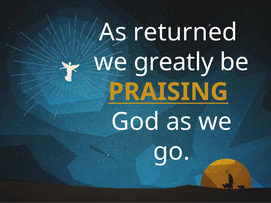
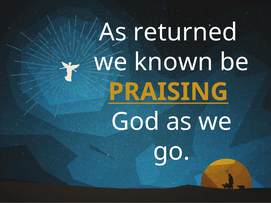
greatly: greatly -> known
